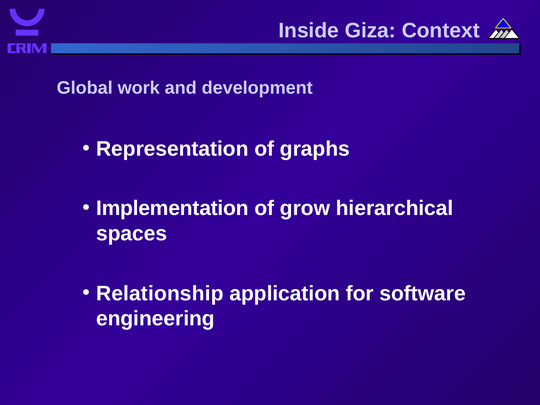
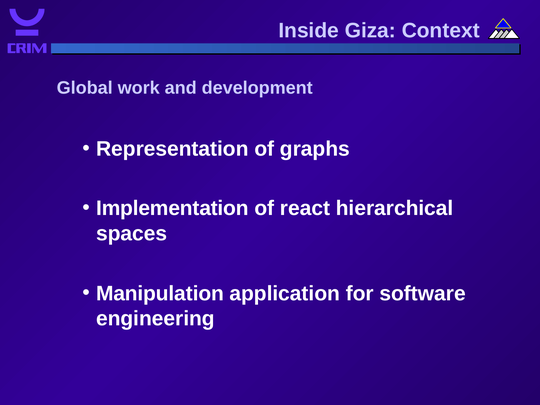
grow: grow -> react
Relationship: Relationship -> Manipulation
